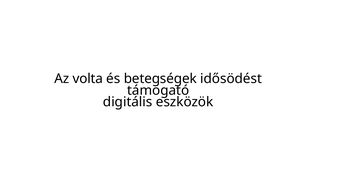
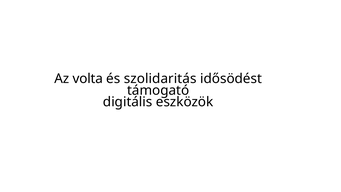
betegségek: betegségek -> szolidaritás
